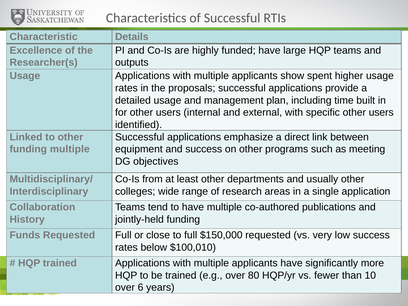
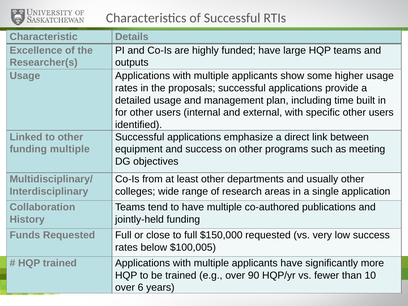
spent: spent -> some
$100,010: $100,010 -> $100,005
80: 80 -> 90
